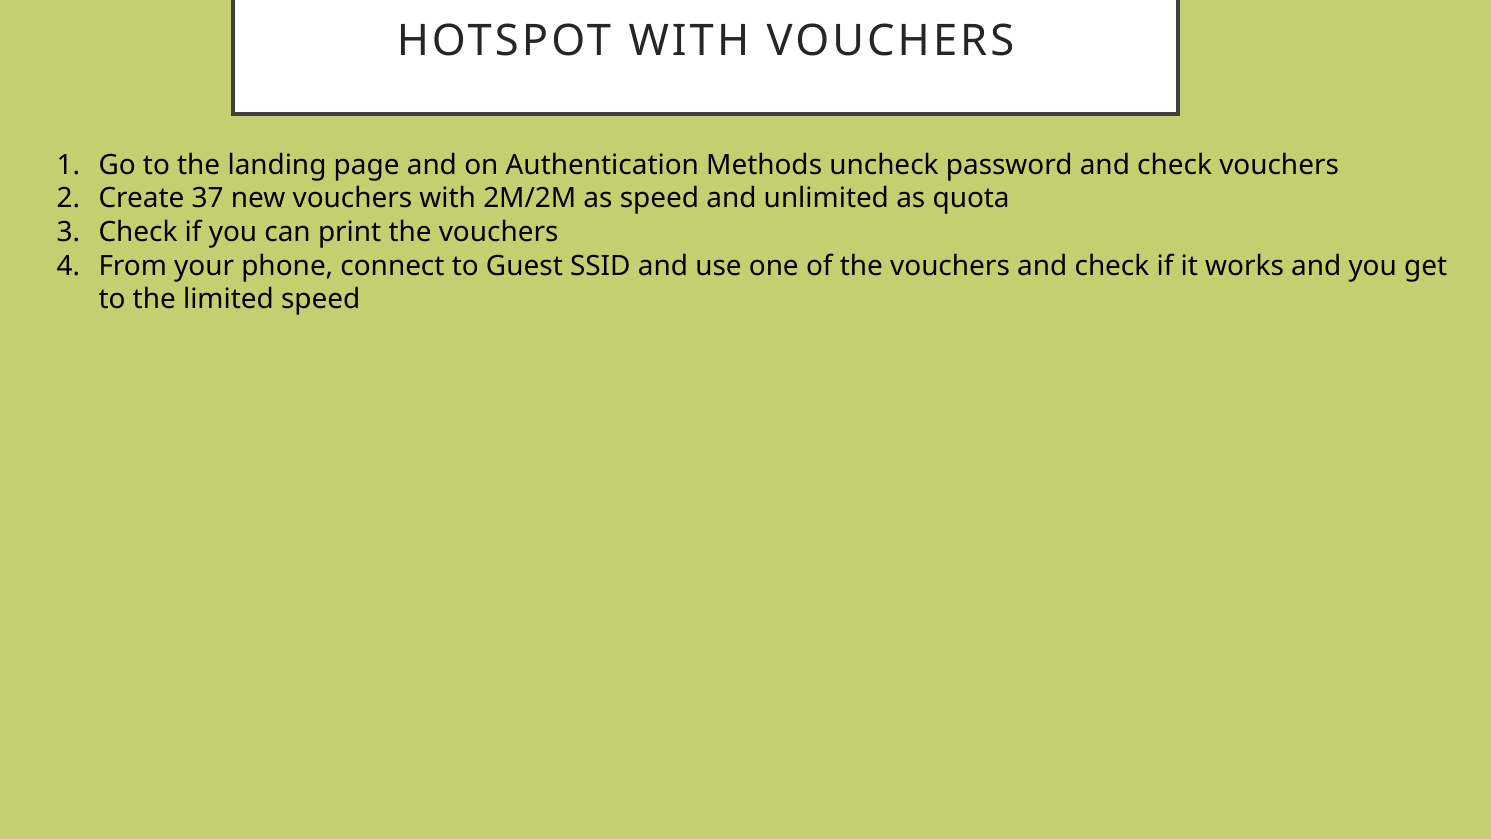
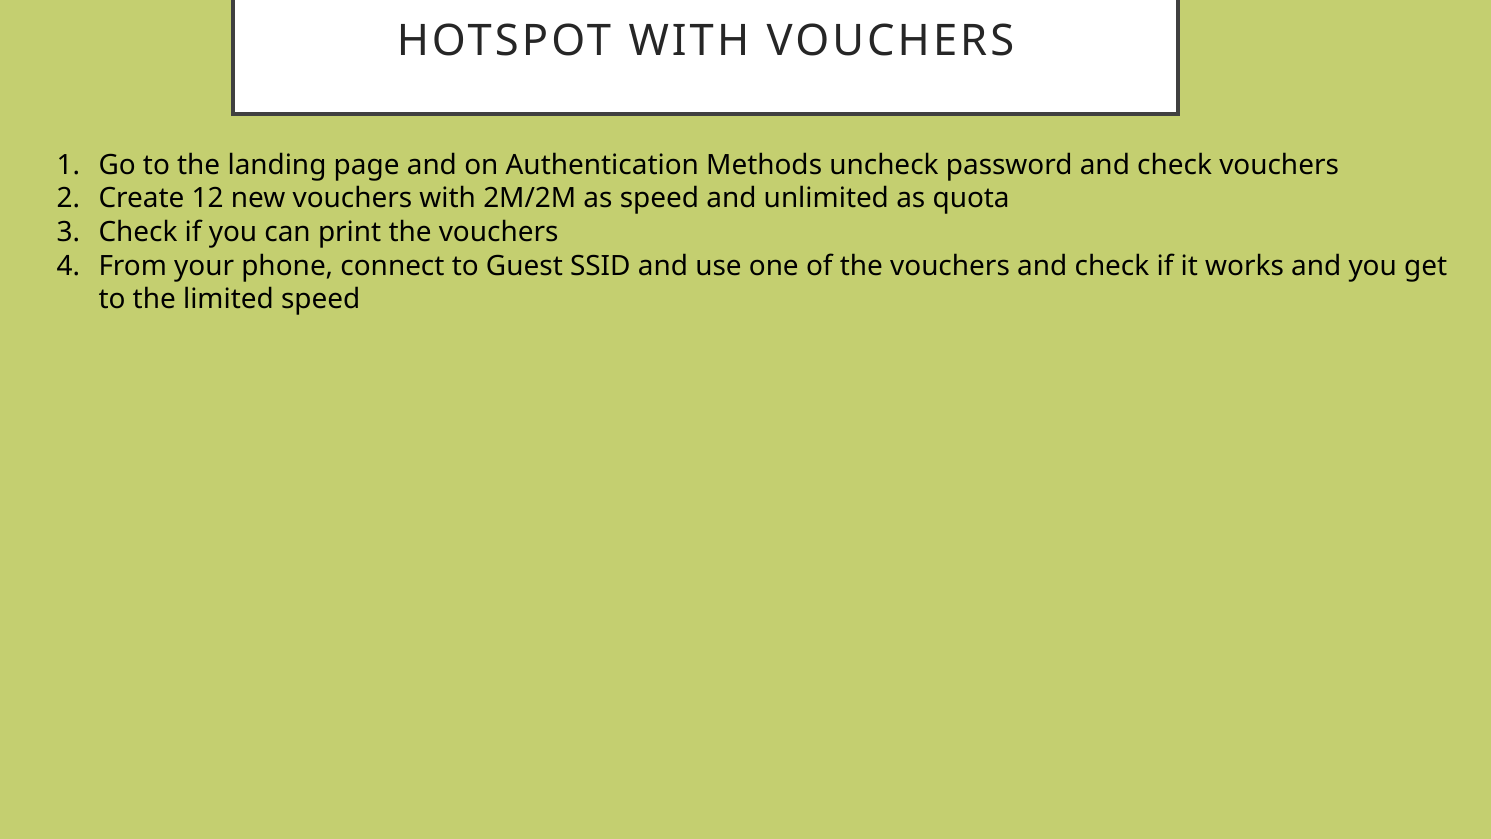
37: 37 -> 12
